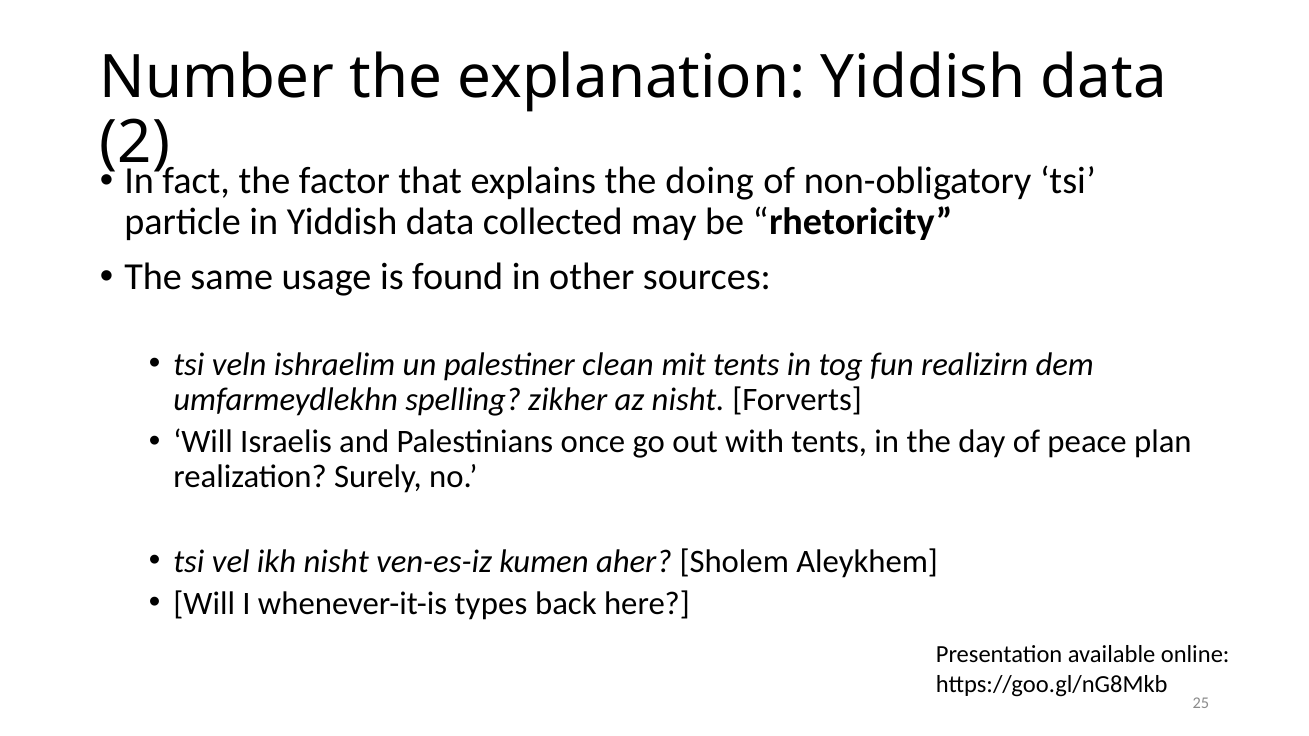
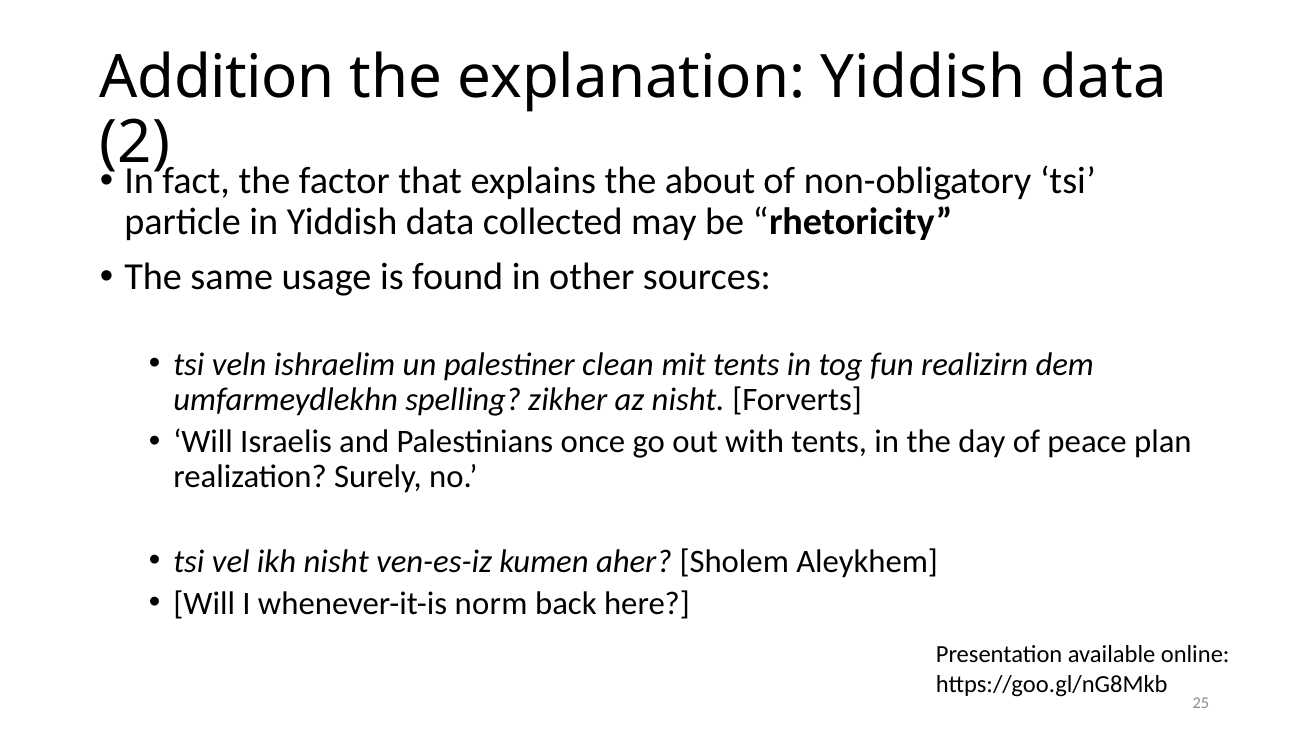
Number: Number -> Addition
doing: doing -> about
types: types -> norm
